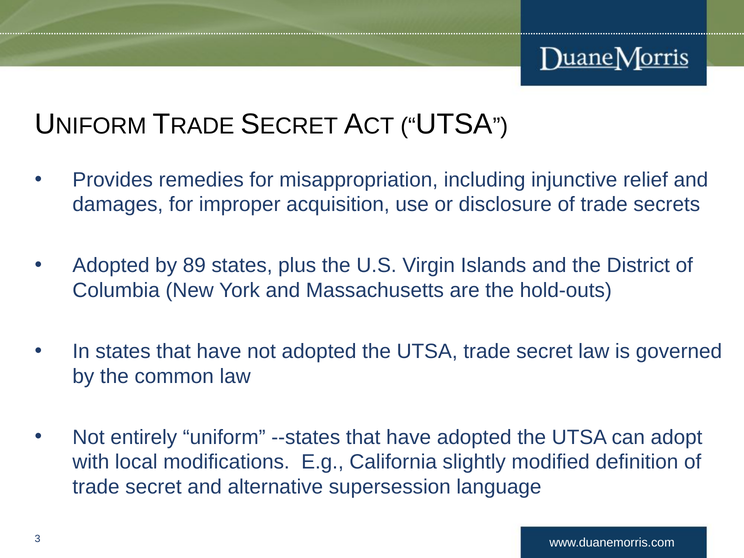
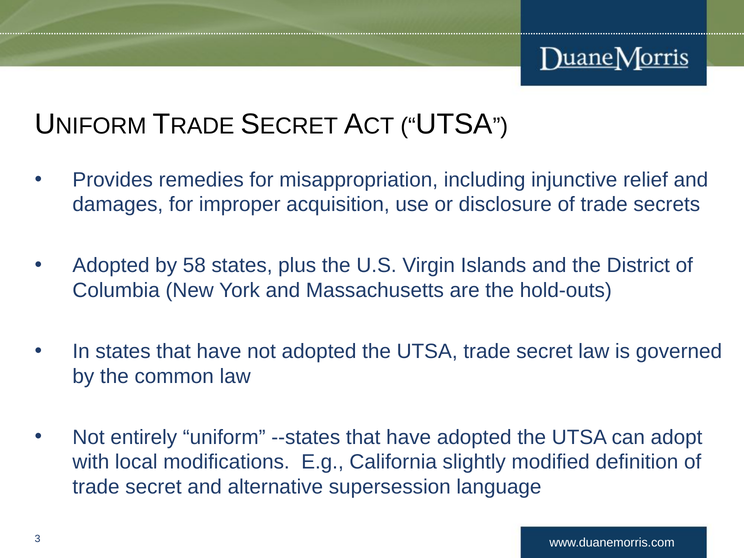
89: 89 -> 58
